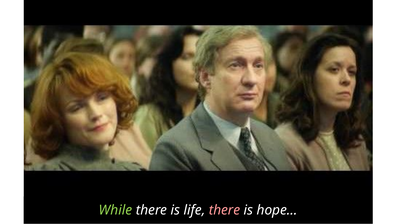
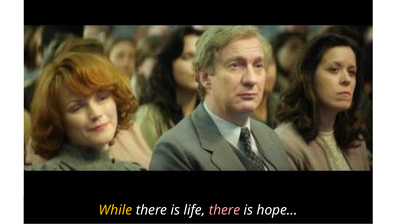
While colour: light green -> yellow
